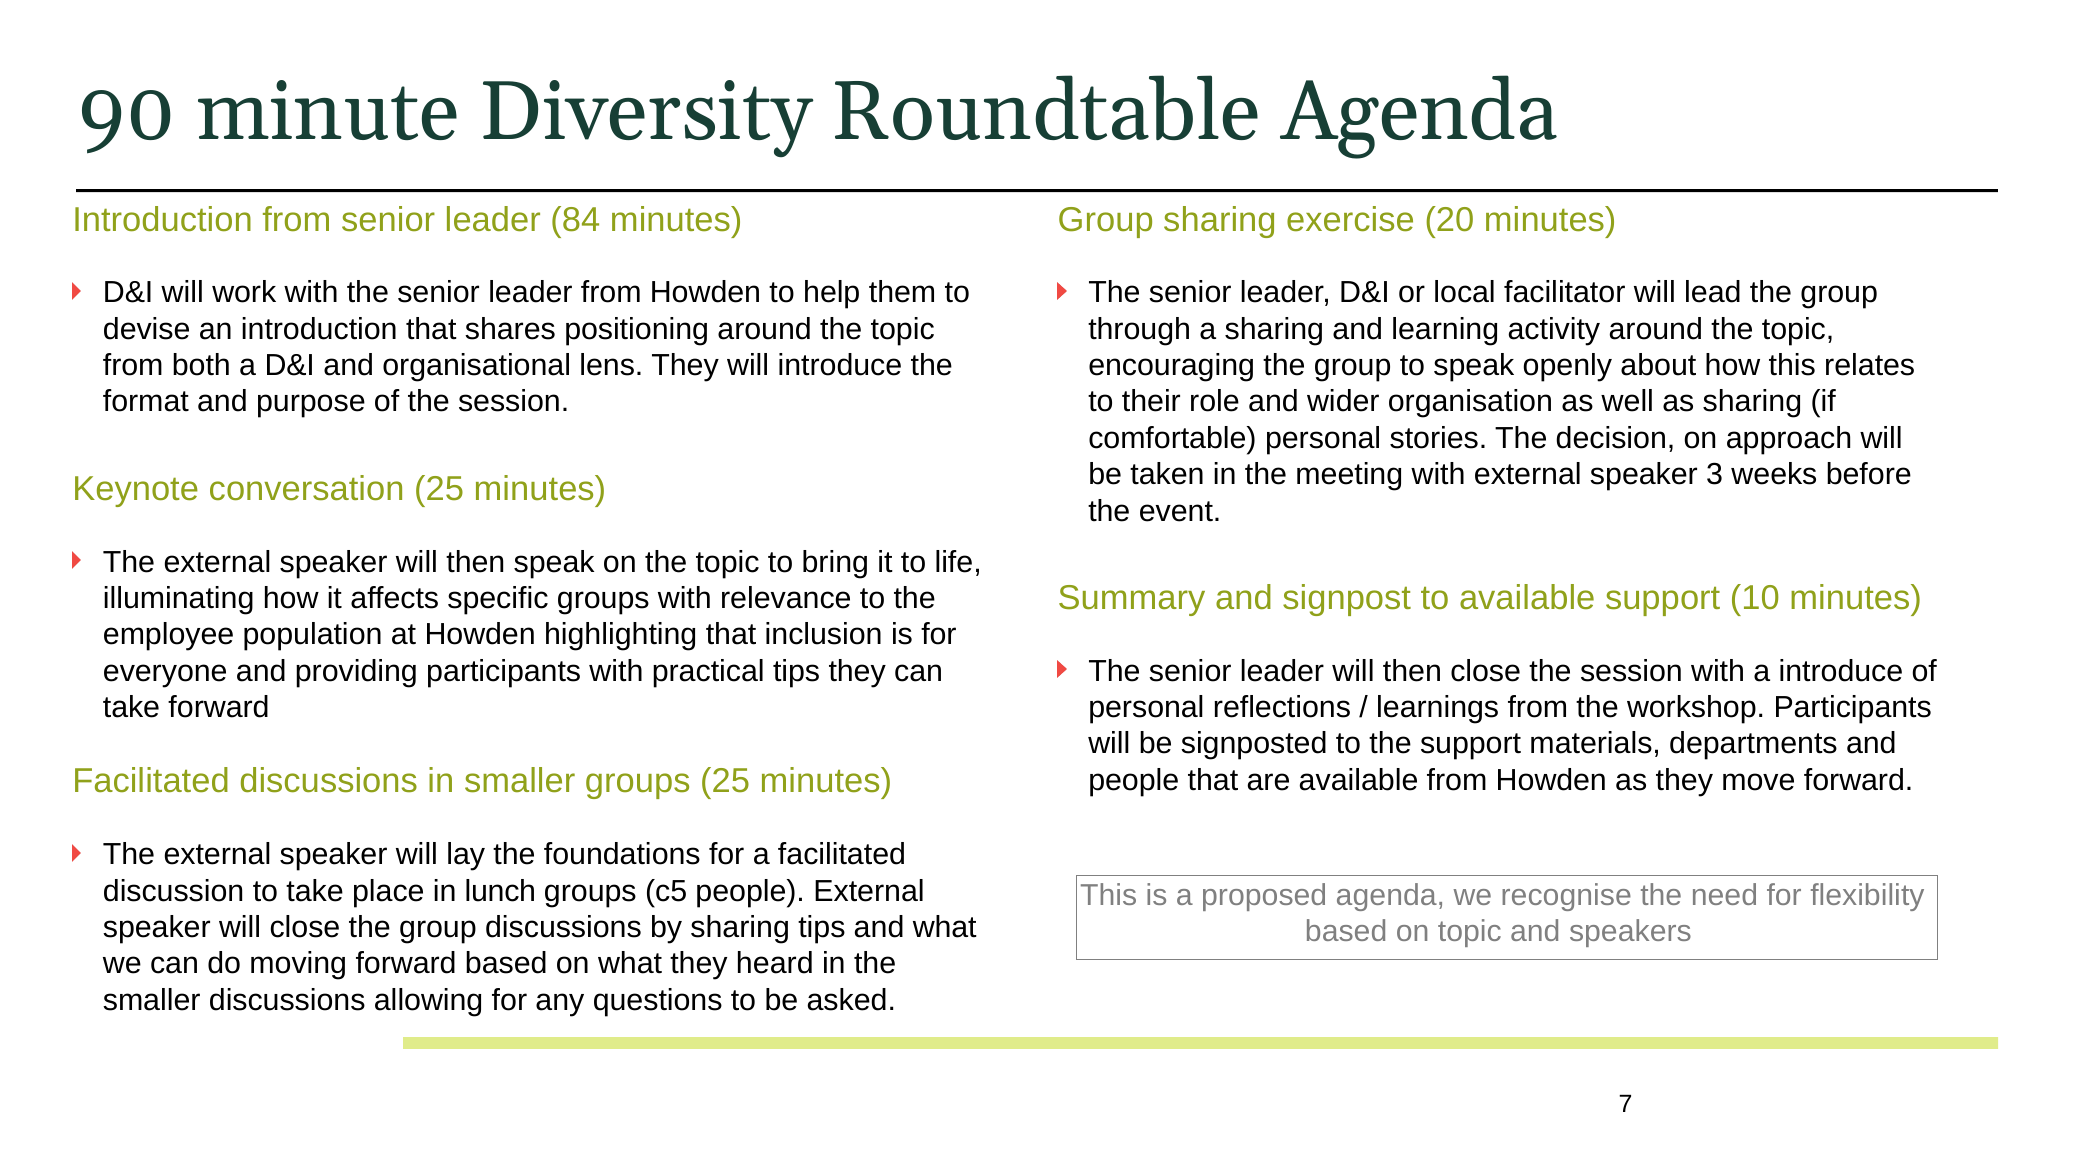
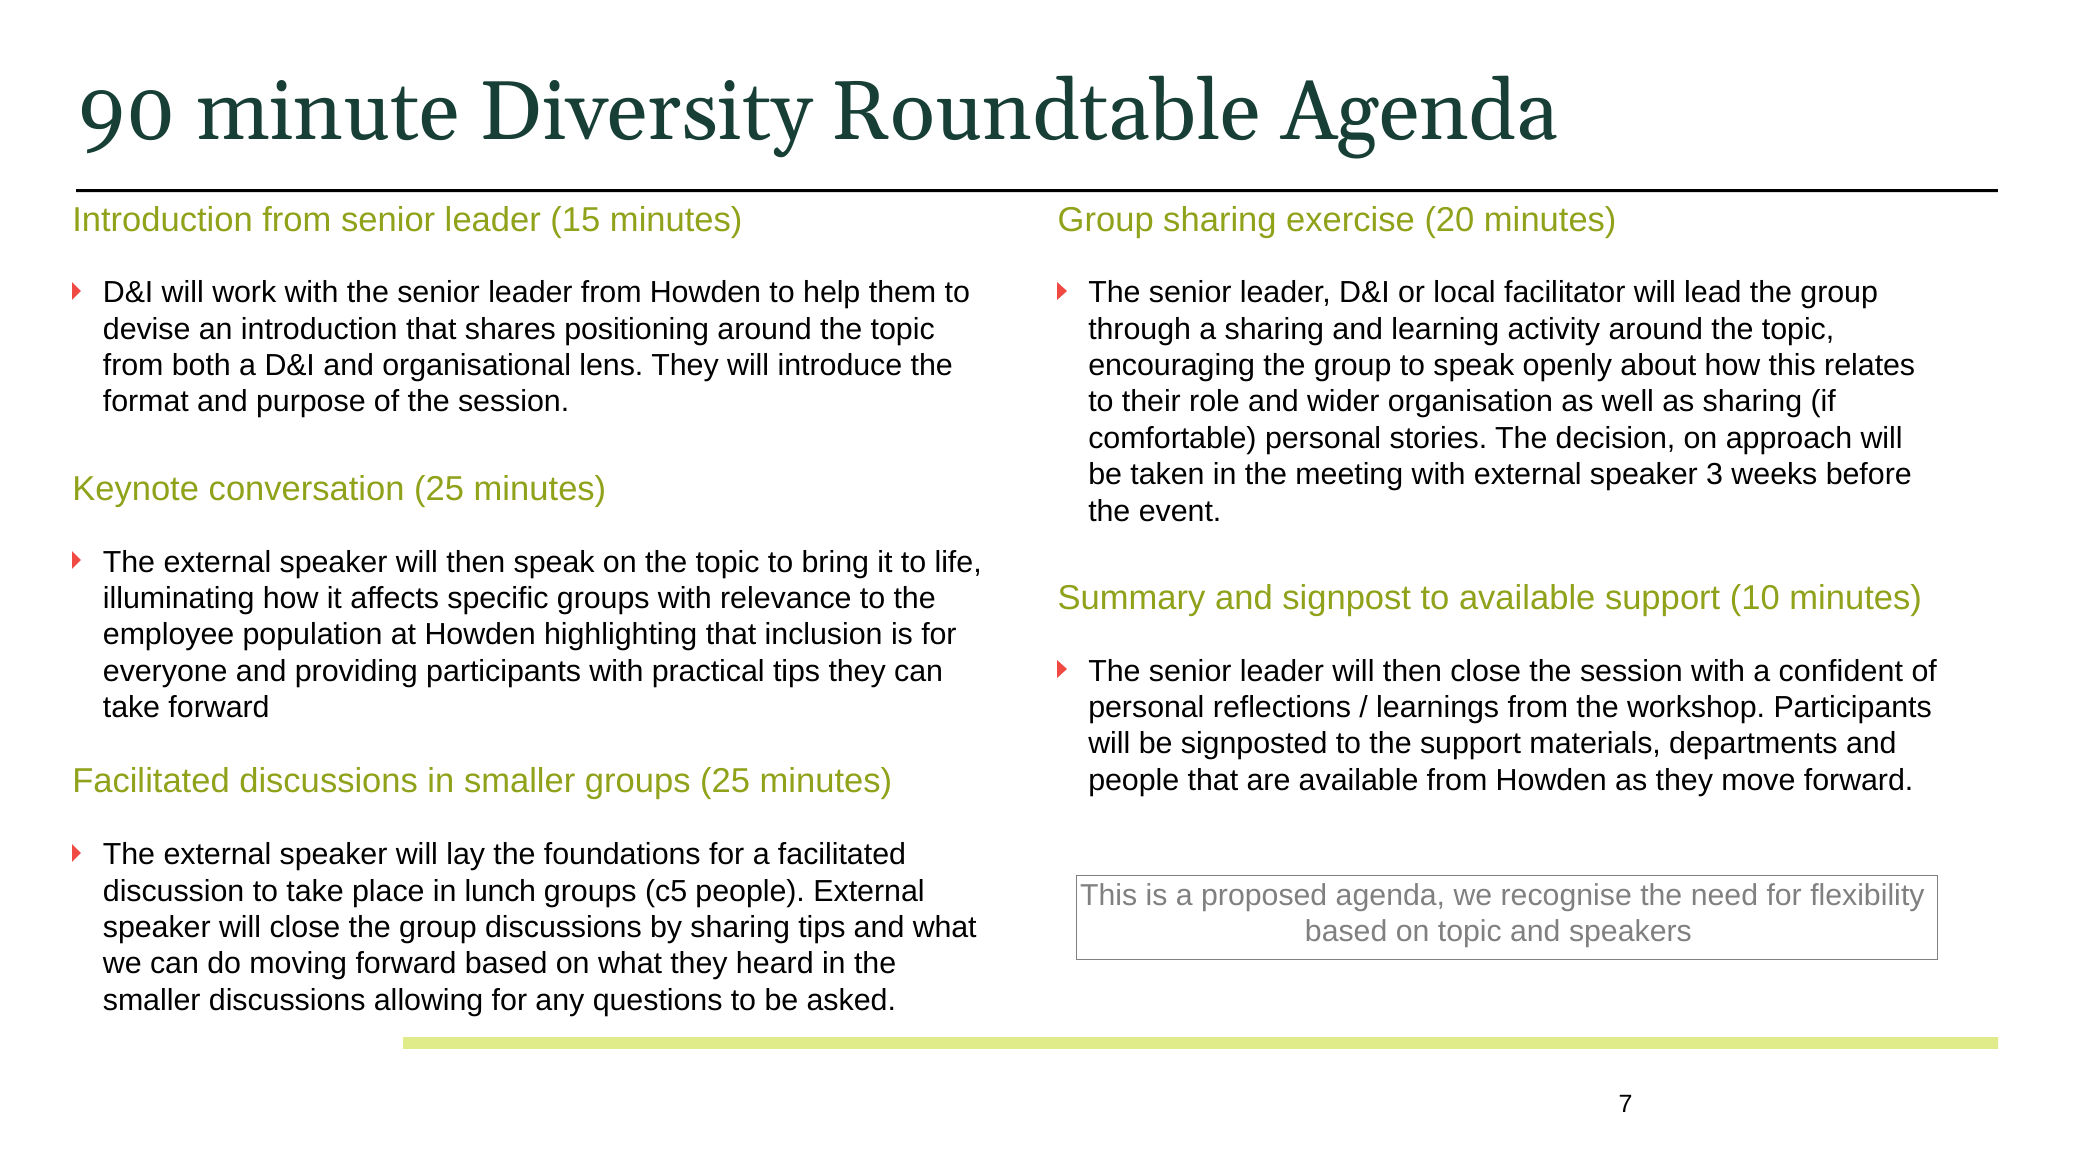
84: 84 -> 15
a introduce: introduce -> confident
